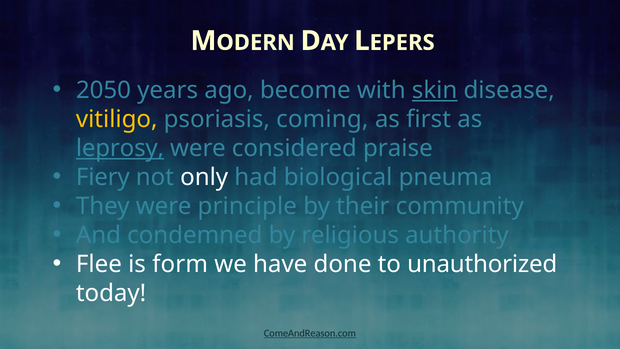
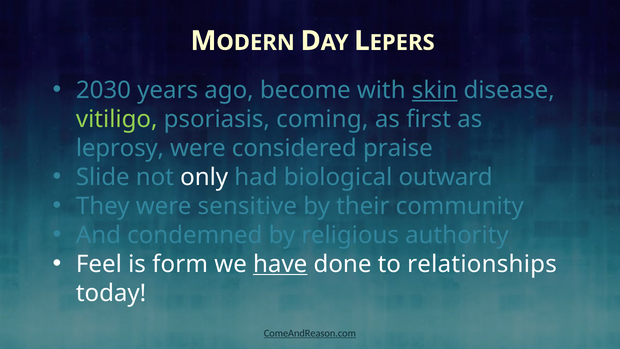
2050: 2050 -> 2030
vitiligo colour: yellow -> light green
leprosy underline: present -> none
Fiery: Fiery -> Slide
pneuma: pneuma -> outward
principle: principle -> sensitive
Flee: Flee -> Feel
have underline: none -> present
unauthorized: unauthorized -> relationships
